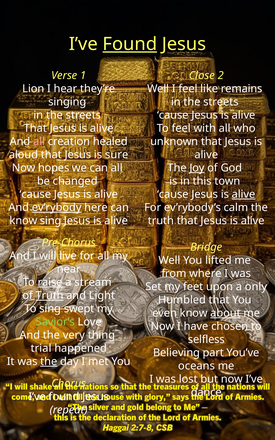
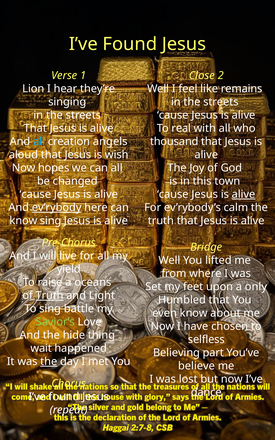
Found at (130, 44) underline: present -> none
To feel: feel -> real
all at (39, 141) colour: pink -> light blue
healed: healed -> angels
unknown: unknown -> thousand
sure: sure -> wish
Joy underline: present -> none
near: near -> yield
raise underline: present -> none
stream: stream -> oceans
swept: swept -> battle
about underline: present -> none
very: very -> hide
trial: trial -> wait
oceans: oceans -> believe
